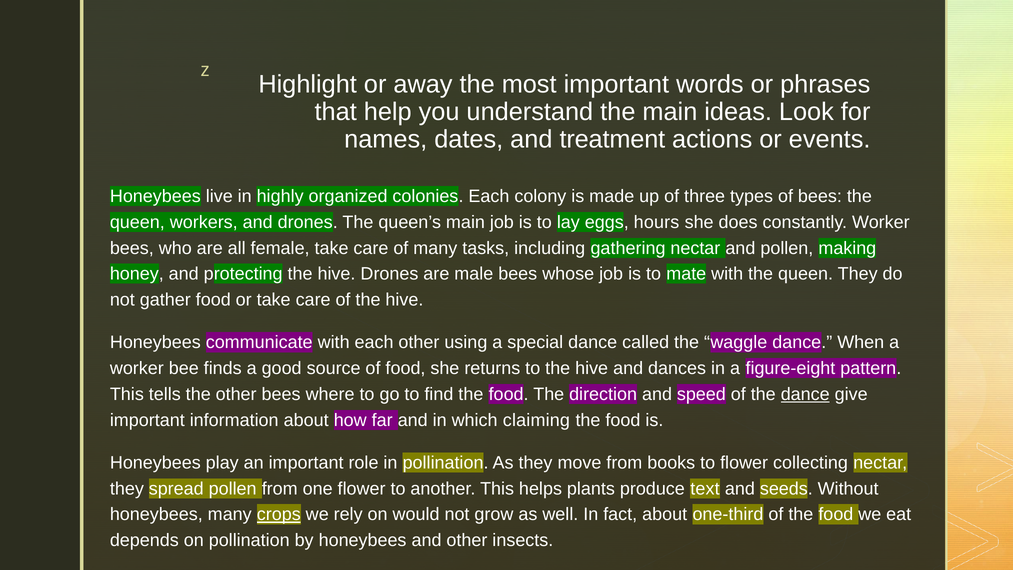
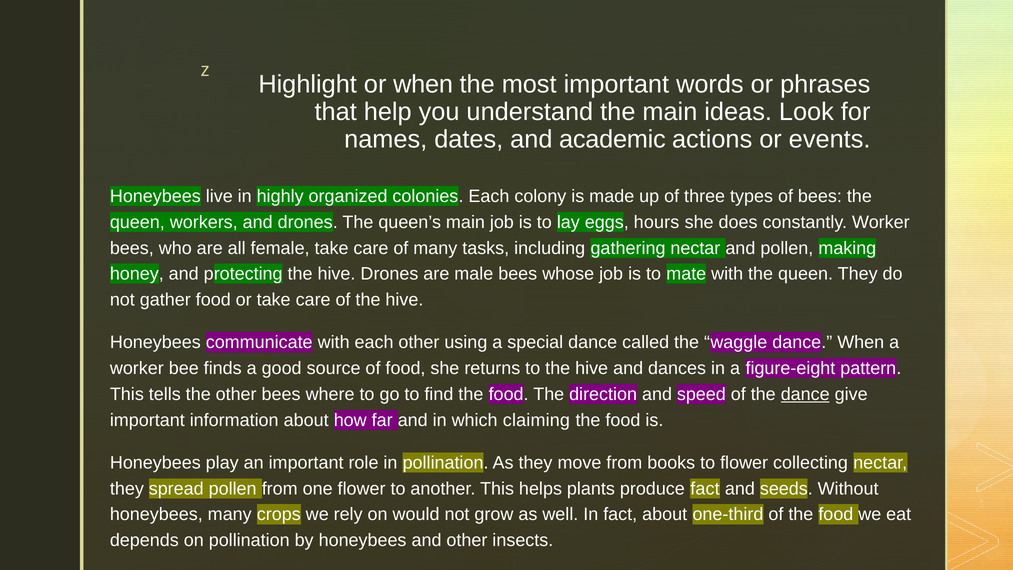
or away: away -> when
treatment: treatment -> academic
produce text: text -> fact
crops underline: present -> none
